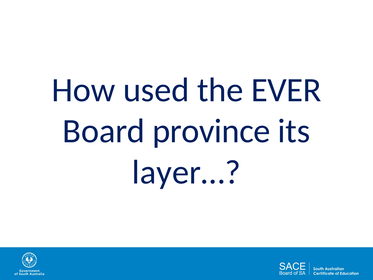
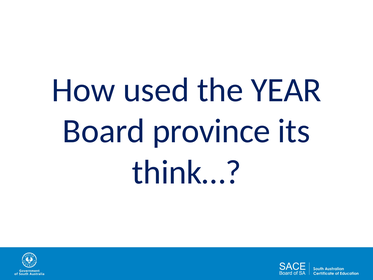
EVER: EVER -> YEAR
layer…: layer… -> think…
